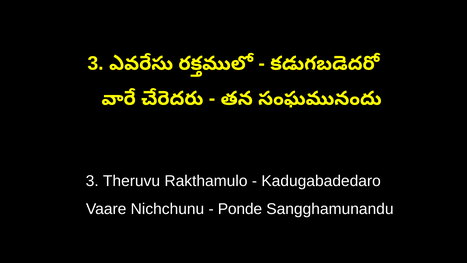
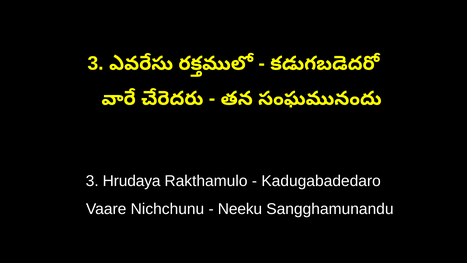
Theruvu: Theruvu -> Hrudaya
Ponde: Ponde -> Neeku
